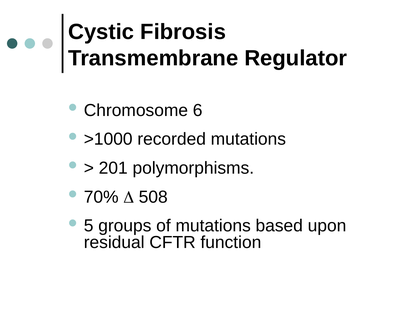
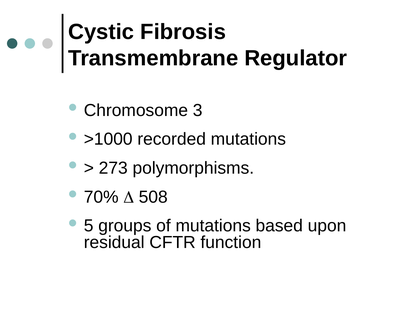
6: 6 -> 3
201: 201 -> 273
